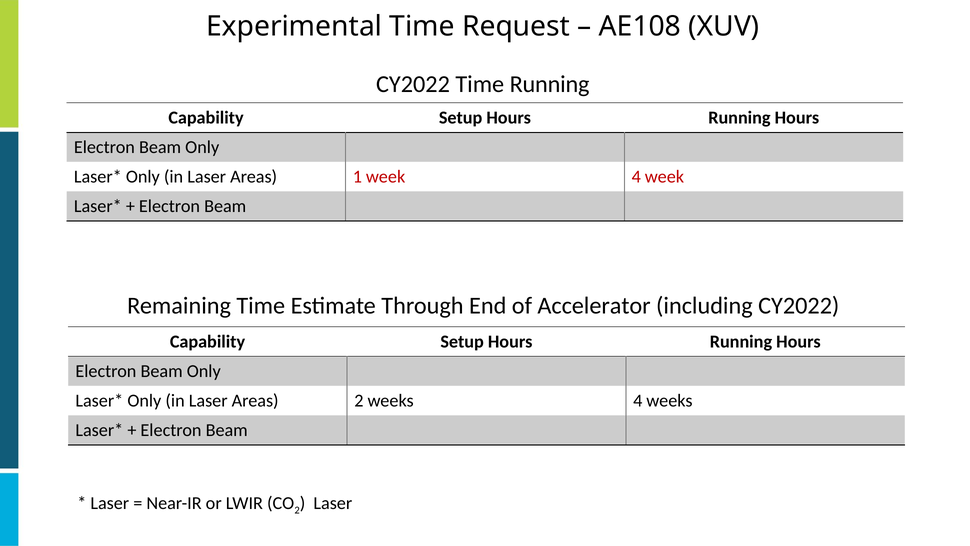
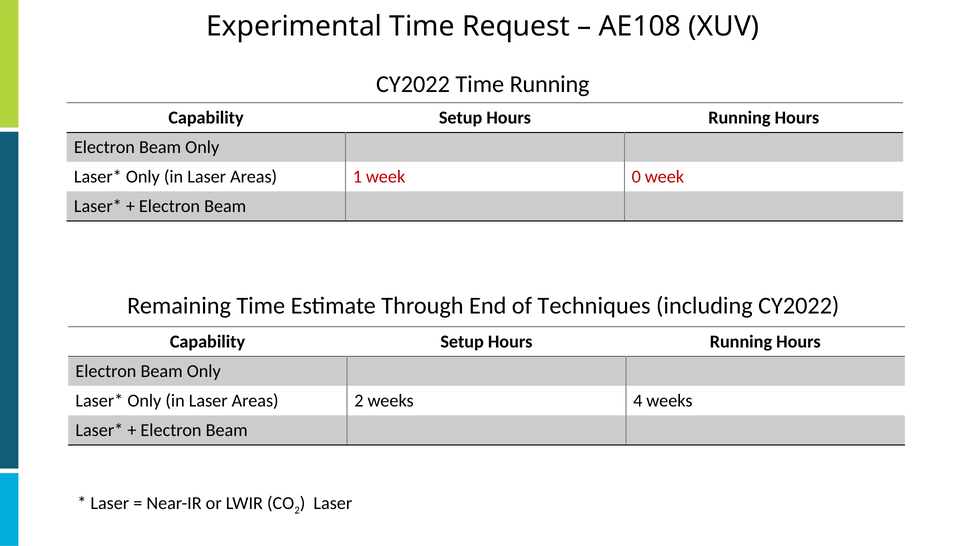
week 4: 4 -> 0
Accelerator: Accelerator -> Techniques
